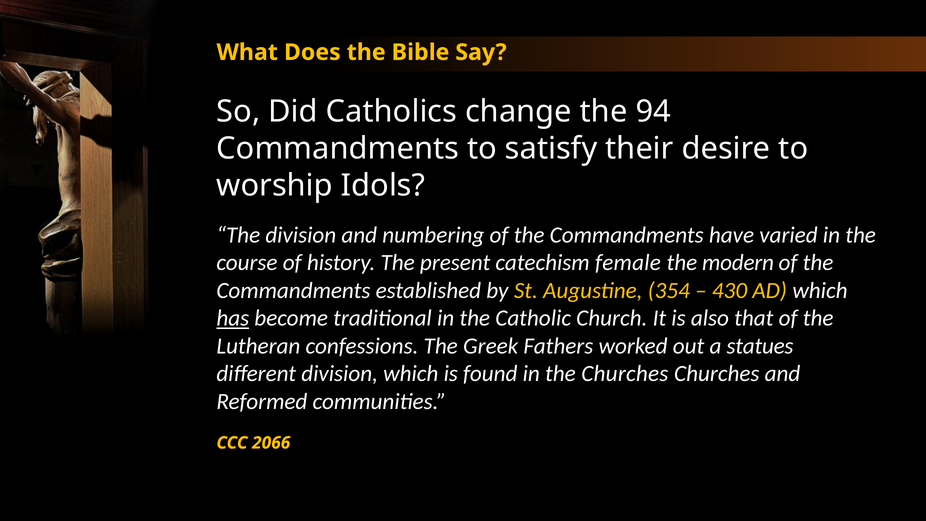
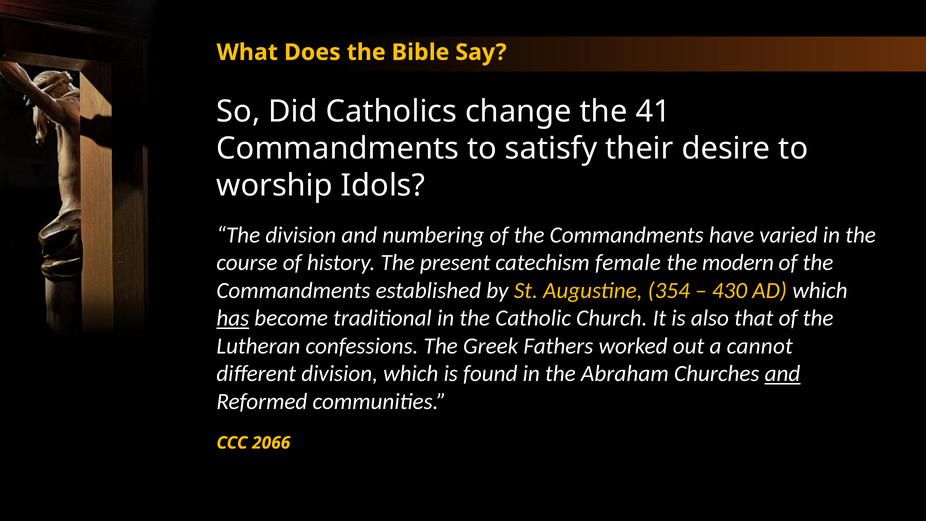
94: 94 -> 41
statues: statues -> cannot
the Churches: Churches -> Abraham
and at (783, 374) underline: none -> present
